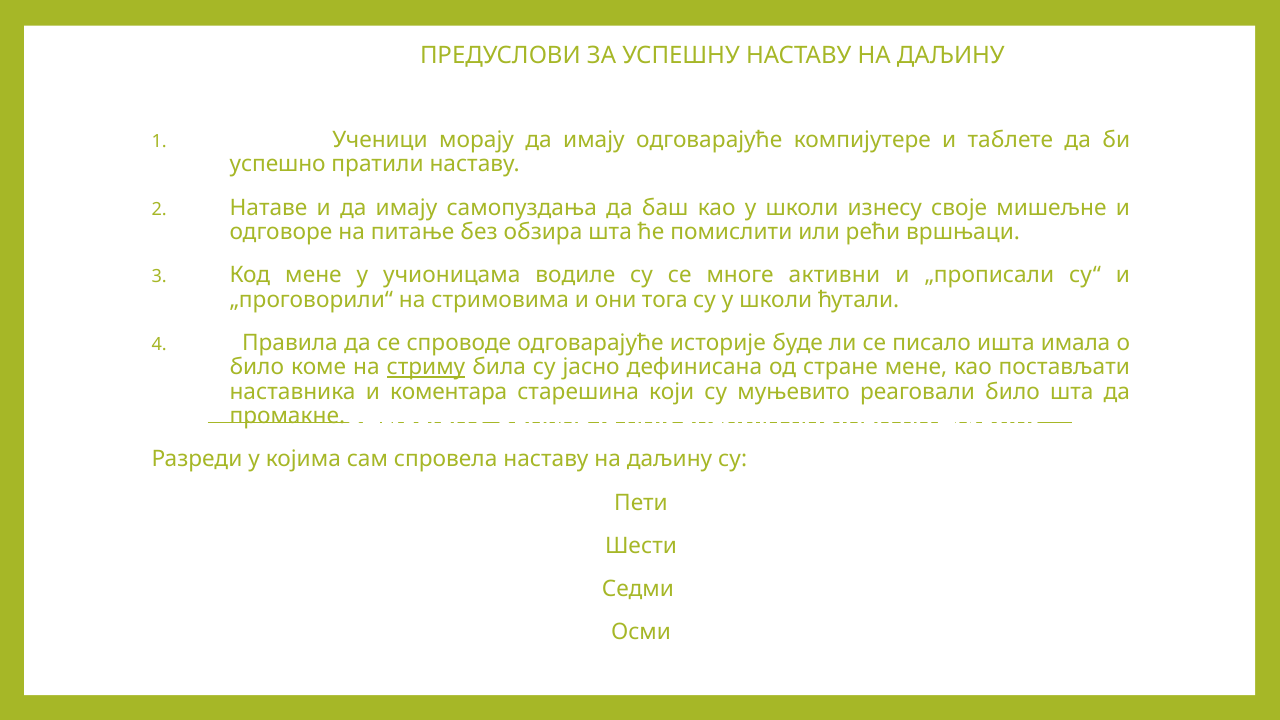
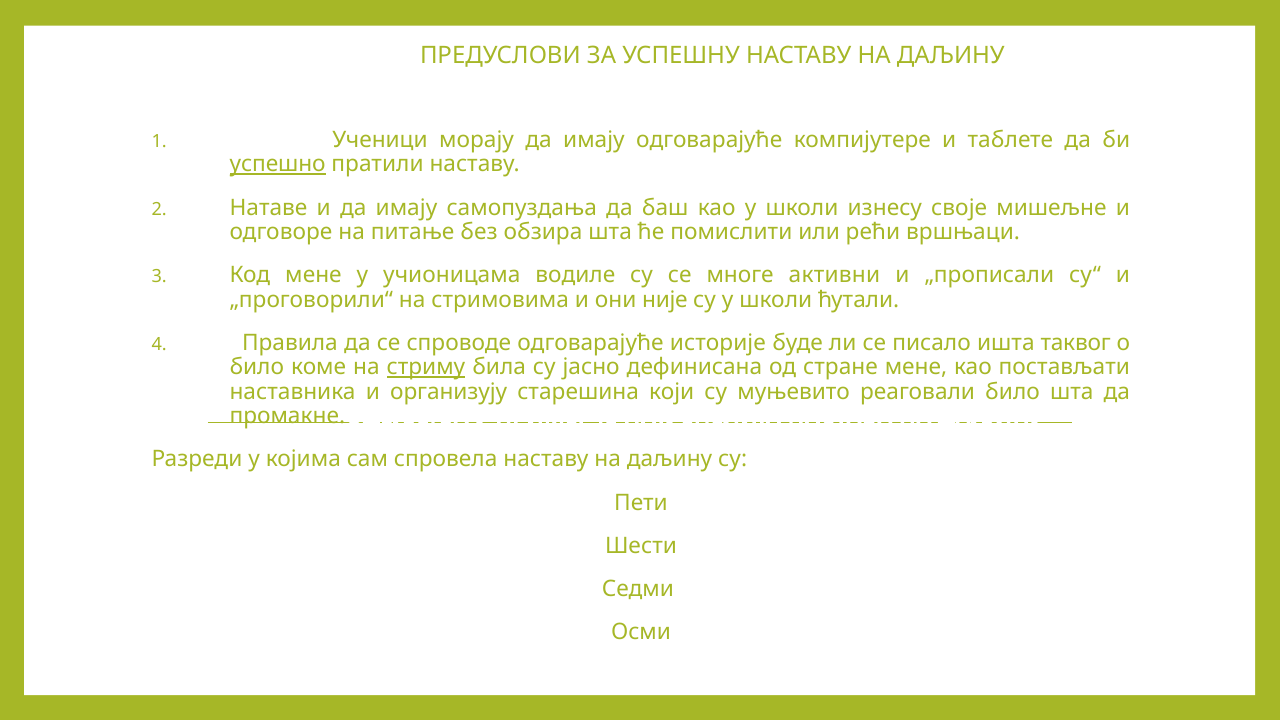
успешно underline: none -> present
тога: тога -> није
имала: имала -> таквог
коментара: коментара -> организују
ОВАКАВ: ОВАКАВ -> ПРИМЕР
